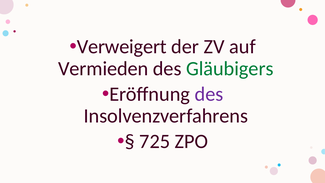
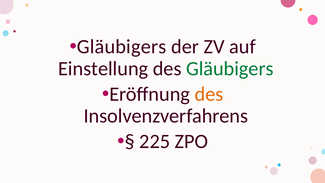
Verweigert at (122, 47): Verweigert -> Gläubigers
Vermieden: Vermieden -> Einstellung
des at (209, 94) colour: purple -> orange
725: 725 -> 225
